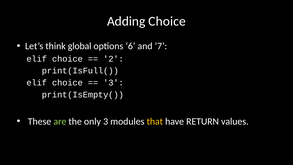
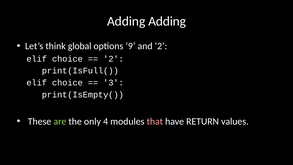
Adding Choice: Choice -> Adding
6: 6 -> 9
and 7: 7 -> 2
only 3: 3 -> 4
that colour: yellow -> pink
